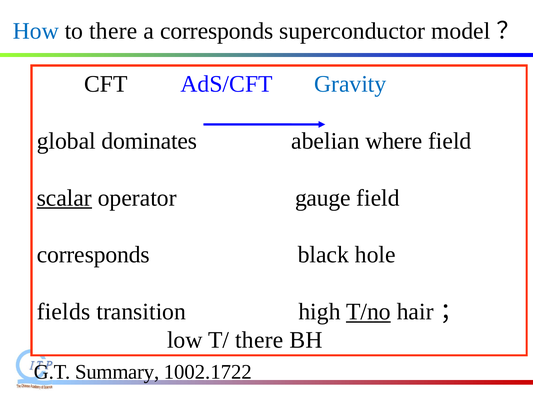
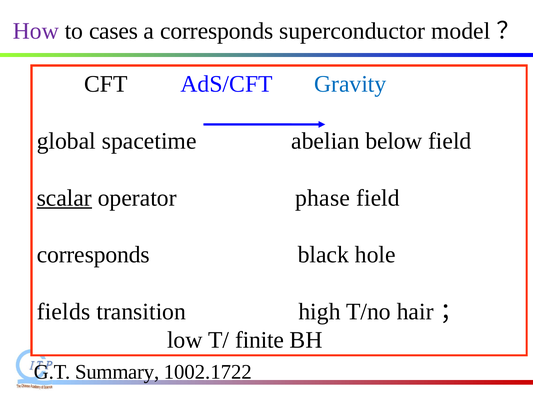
How colour: blue -> purple
to there: there -> cases
dominates: dominates -> spacetime
where: where -> below
gauge: gauge -> phase
T/no underline: present -> none
T/ there: there -> finite
